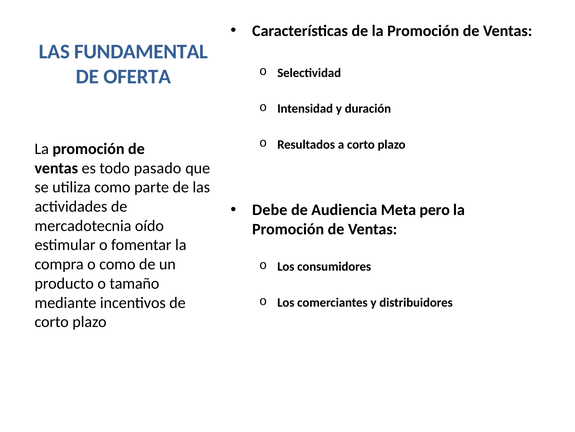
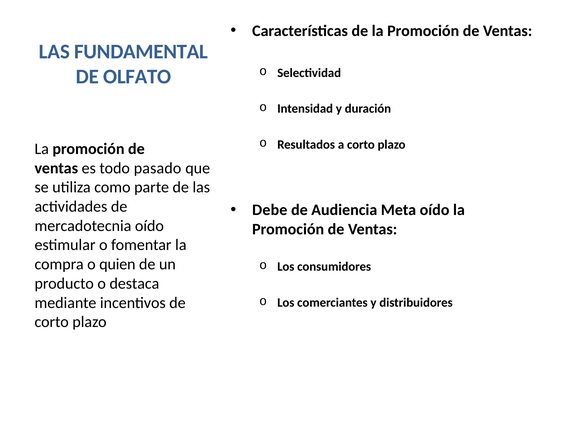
OFERTA: OFERTA -> OLFATO
Meta pero: pero -> oído
o como: como -> quien
tamaño: tamaño -> destaca
